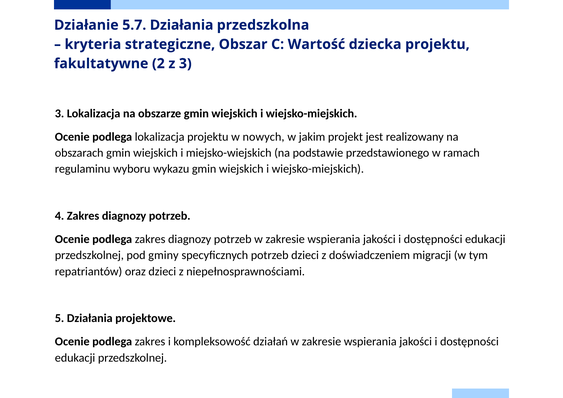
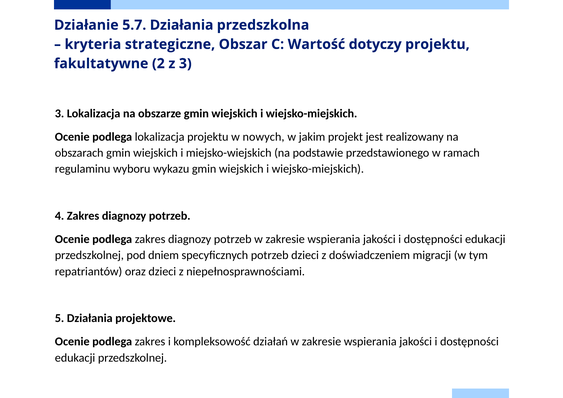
dziecka: dziecka -> dotyczy
gminy: gminy -> dniem
